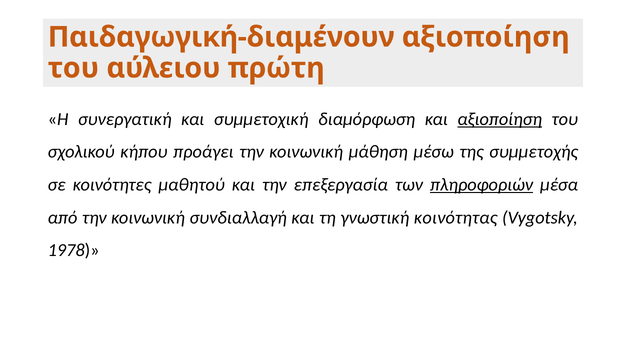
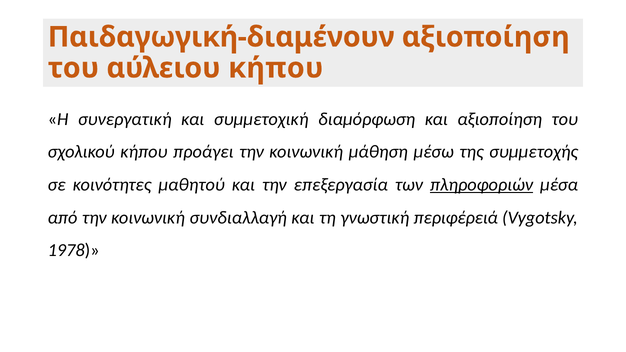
αύλειου πρώτη: πρώτη -> κήπου
αξιοποίηση at (500, 119) underline: present -> none
κοινότητας: κοινότητας -> περιφέρειά
